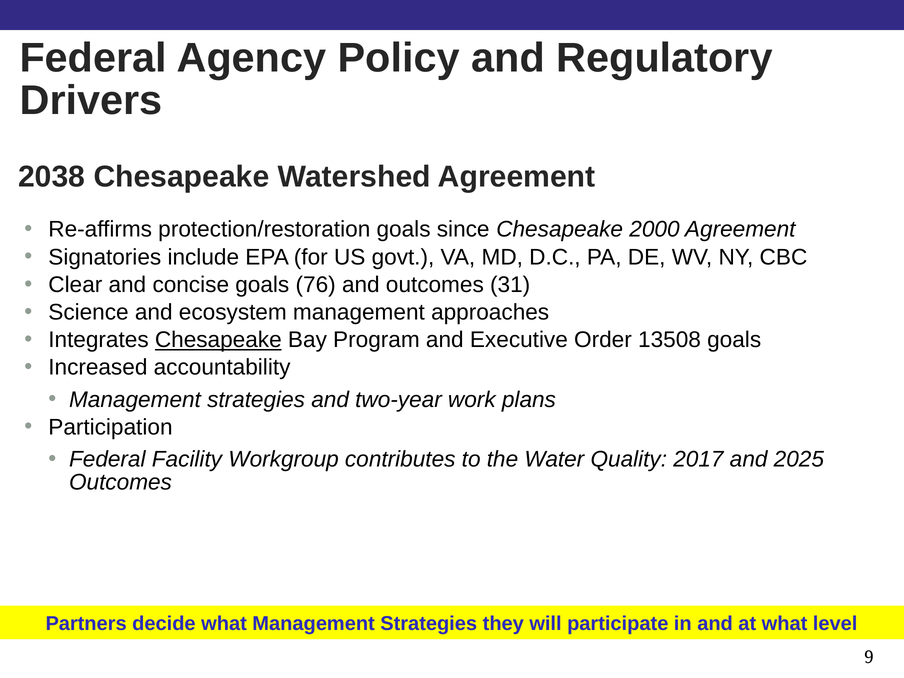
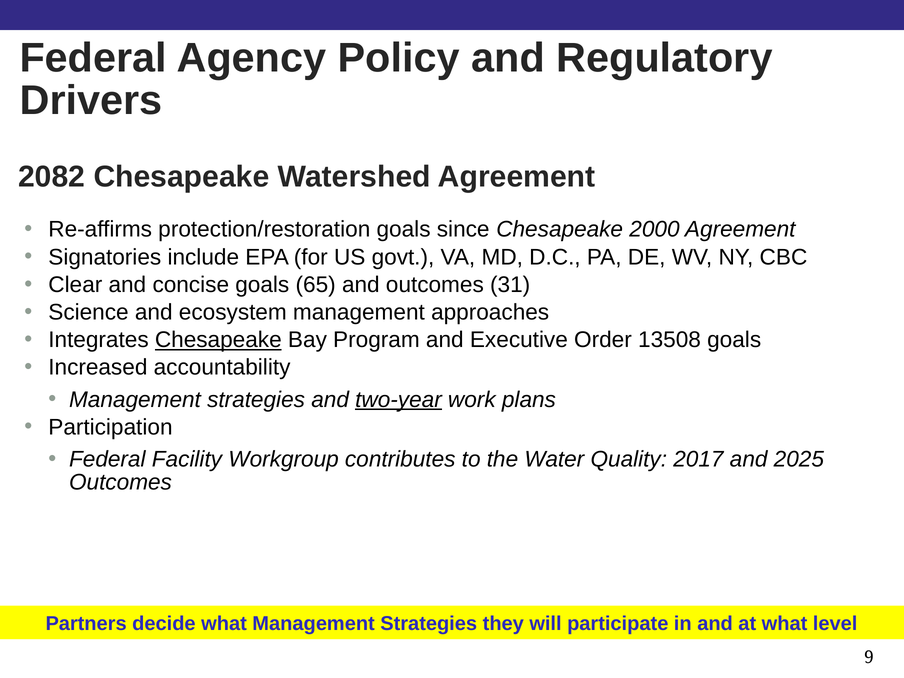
2038: 2038 -> 2082
76: 76 -> 65
two-year underline: none -> present
